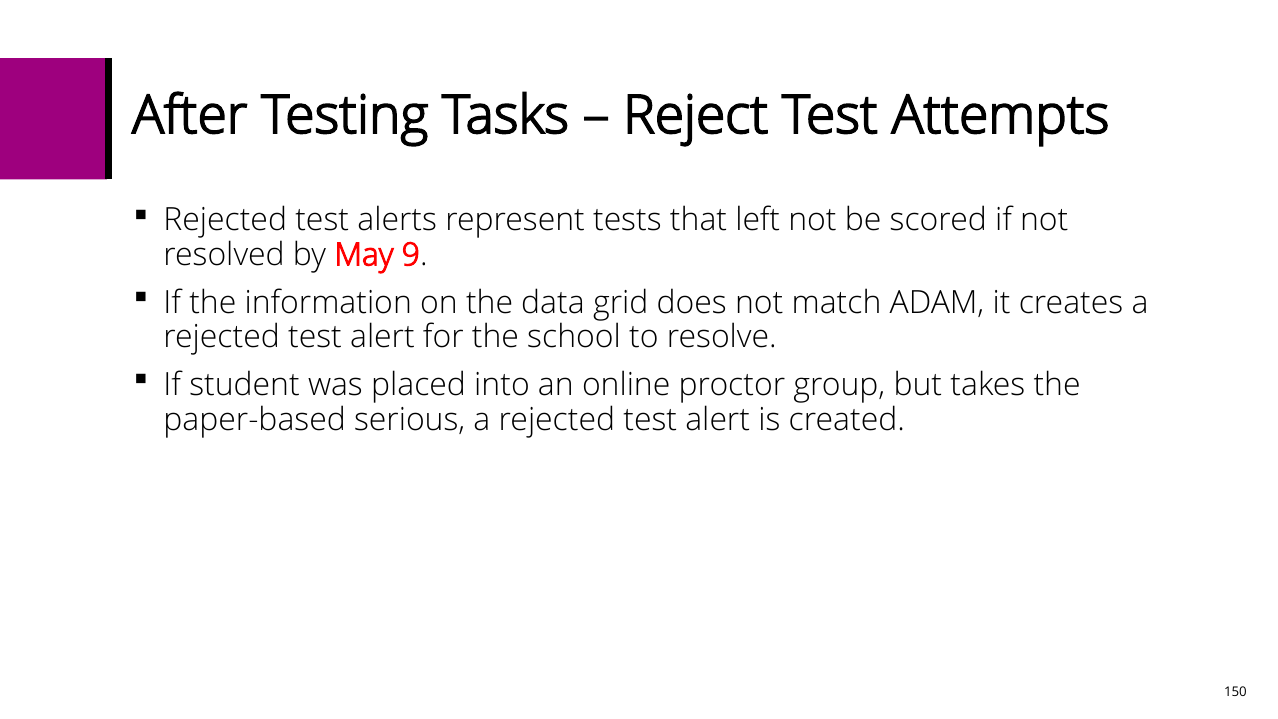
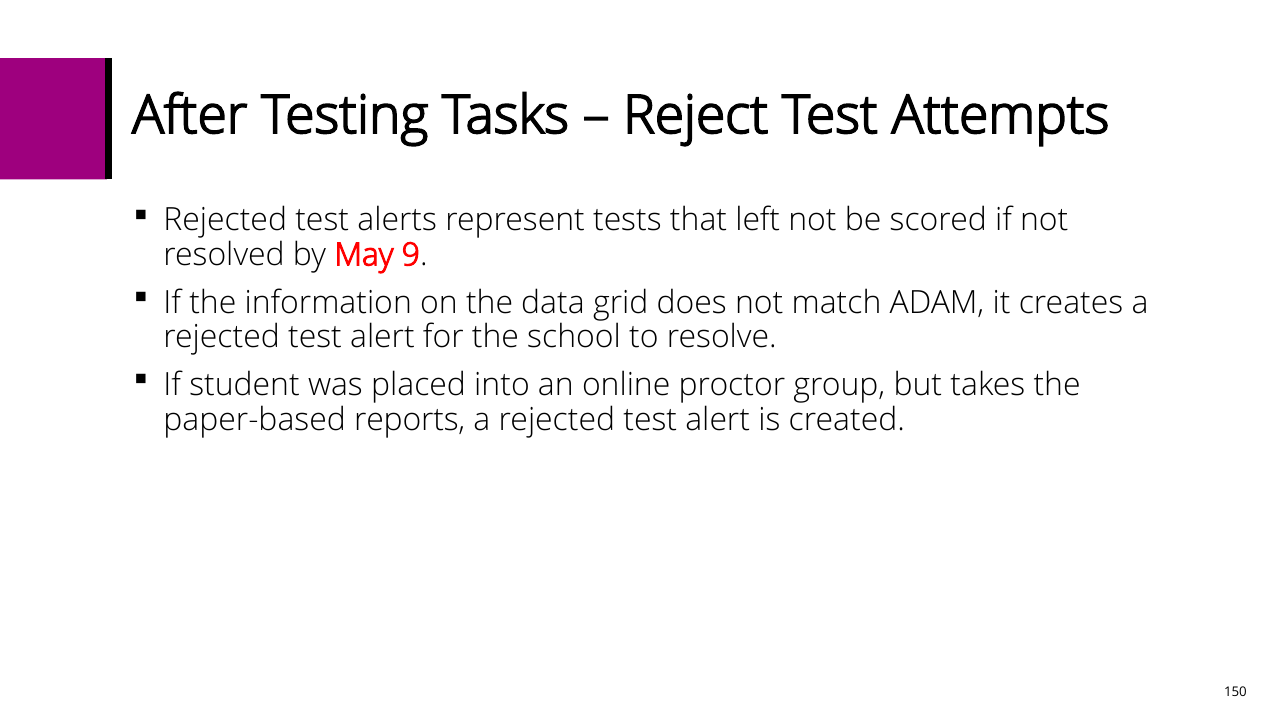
serious: serious -> reports
